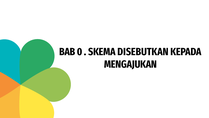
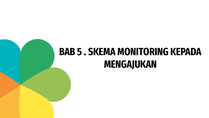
0: 0 -> 5
DISEBUTKAN: DISEBUTKAN -> MONITORING
